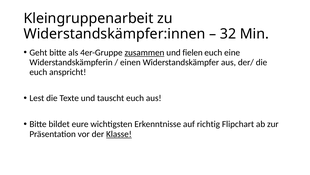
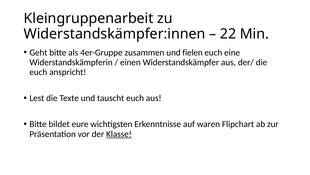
32: 32 -> 22
zusammen underline: present -> none
richtig: richtig -> waren
